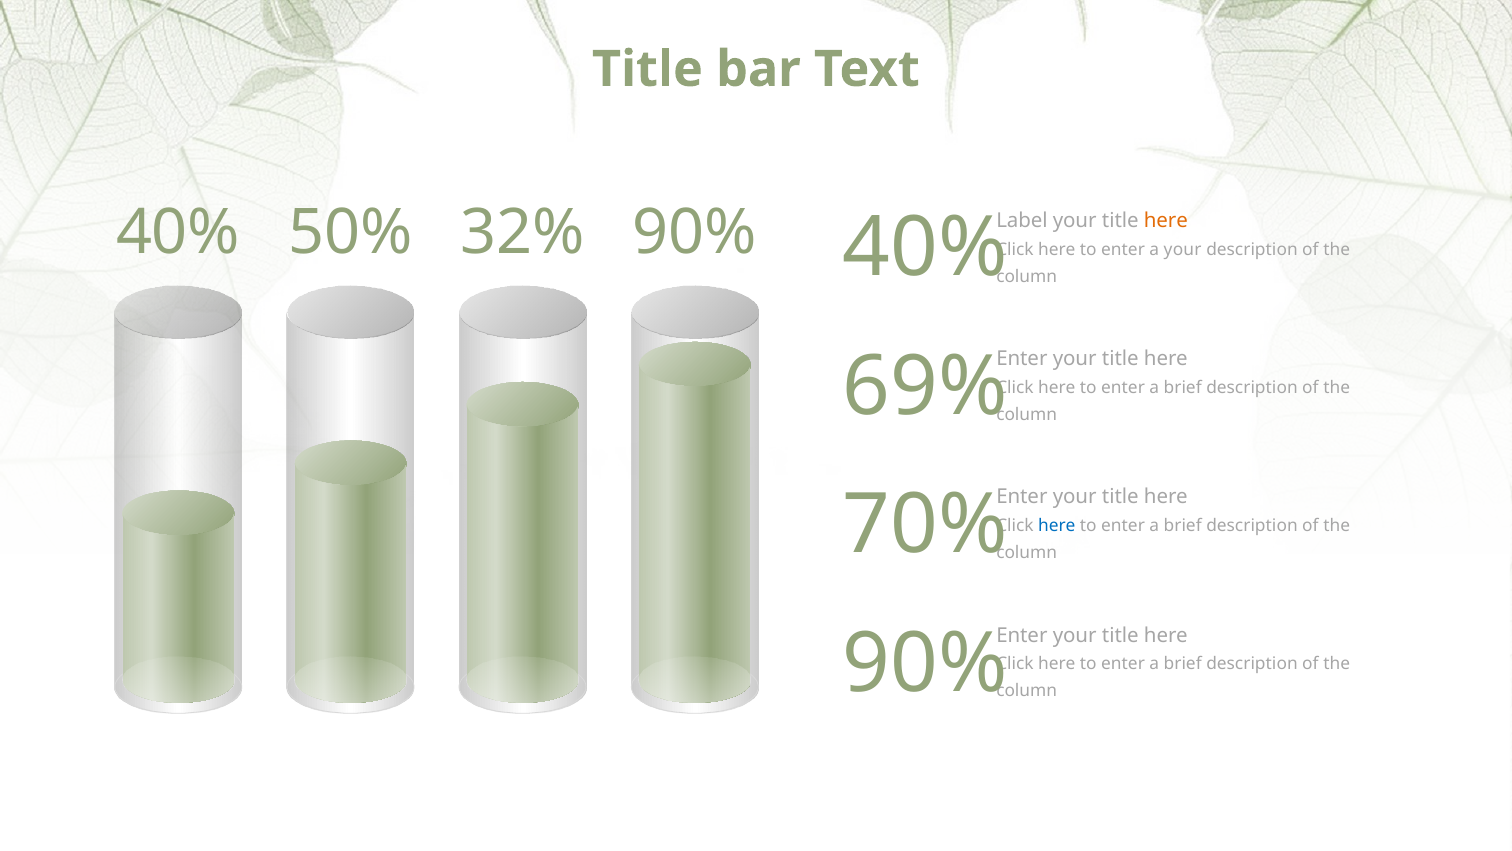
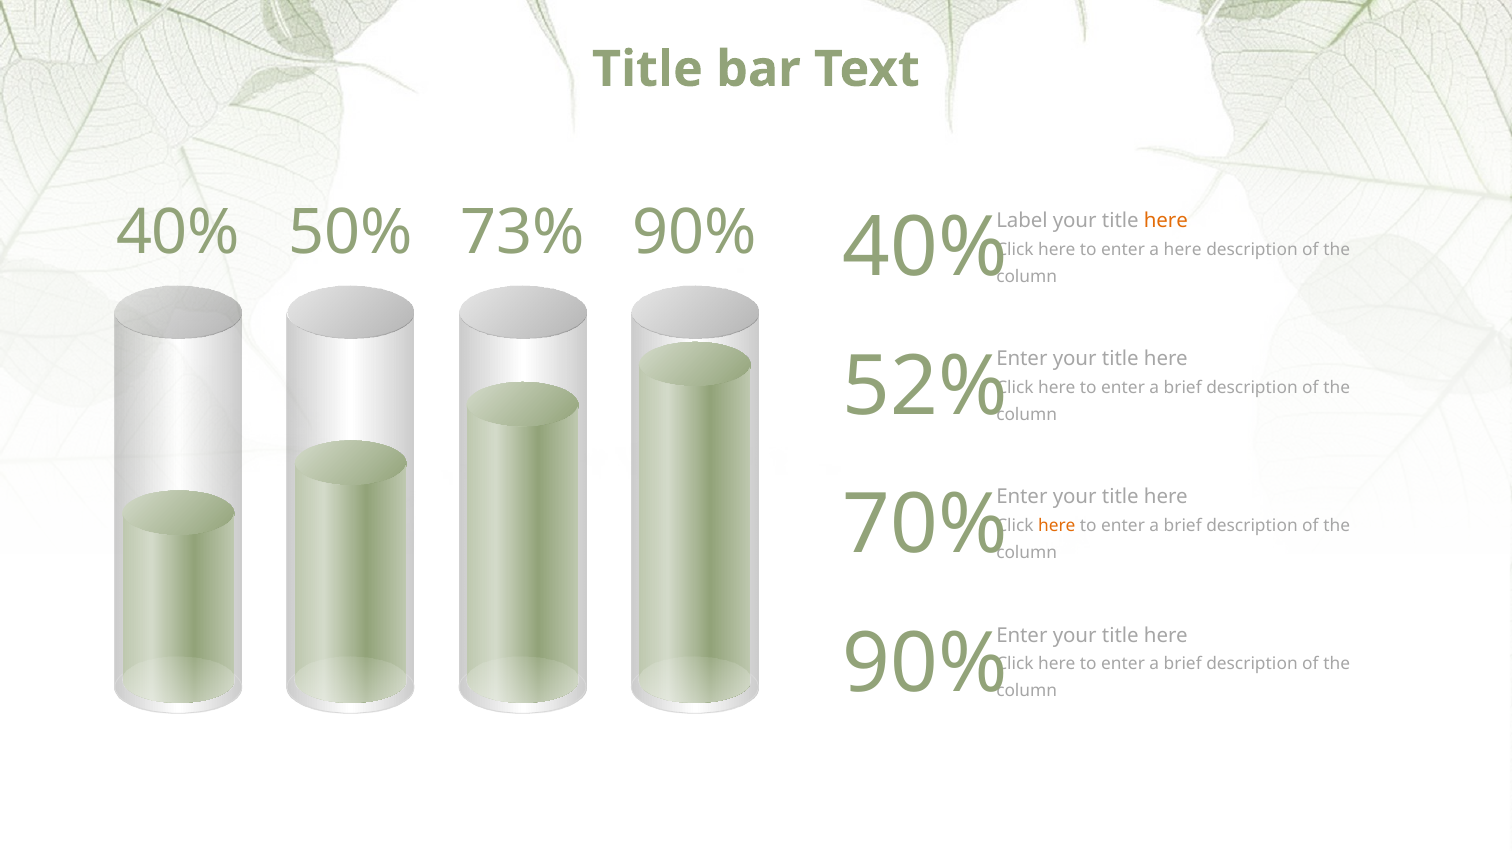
32%: 32% -> 73%
a your: your -> here
69%: 69% -> 52%
here at (1057, 526) colour: blue -> orange
